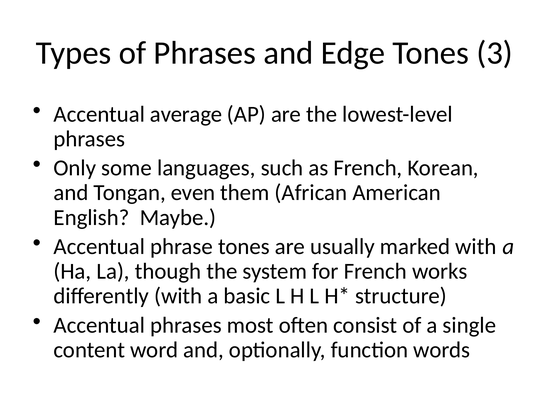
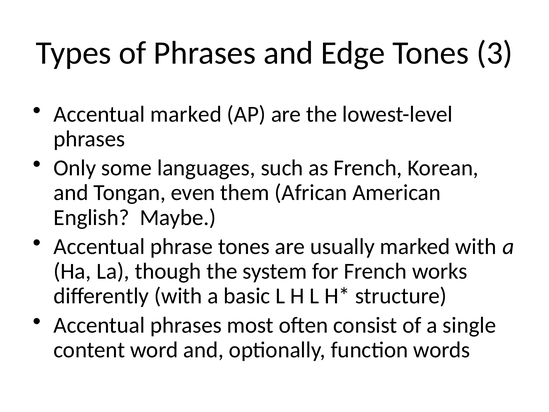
Accentual average: average -> marked
